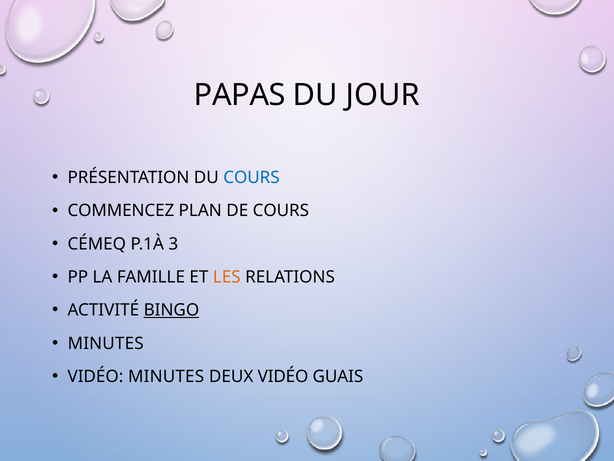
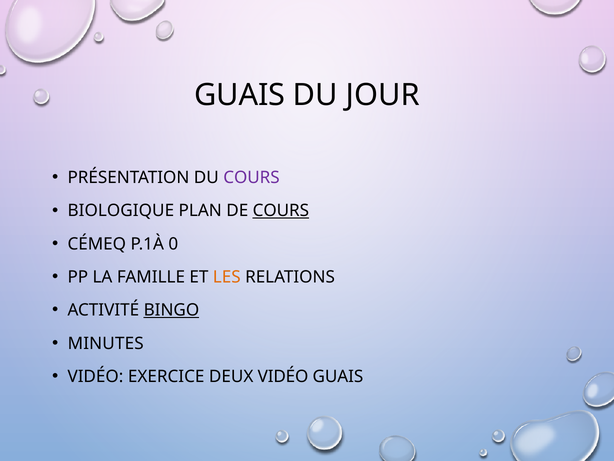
PAPAS at (240, 95): PAPAS -> GUAIS
COURS at (251, 178) colour: blue -> purple
COMMENCEZ: COMMENCEZ -> BIOLOGIQUE
COURS at (281, 211) underline: none -> present
3: 3 -> 0
VIDÉO MINUTES: MINUTES -> EXERCICE
